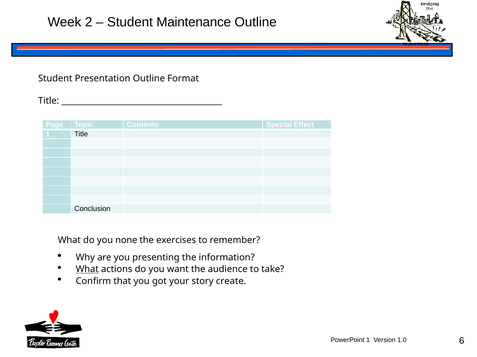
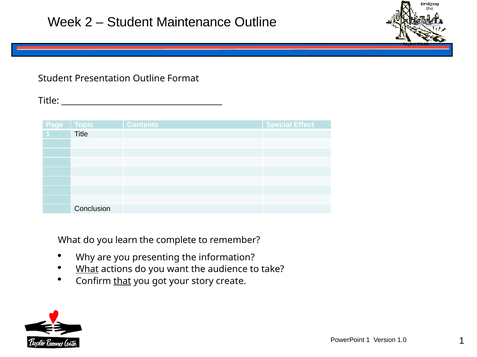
none: none -> learn
exercises: exercises -> complete
that underline: none -> present
6 at (462, 342): 6 -> 1
